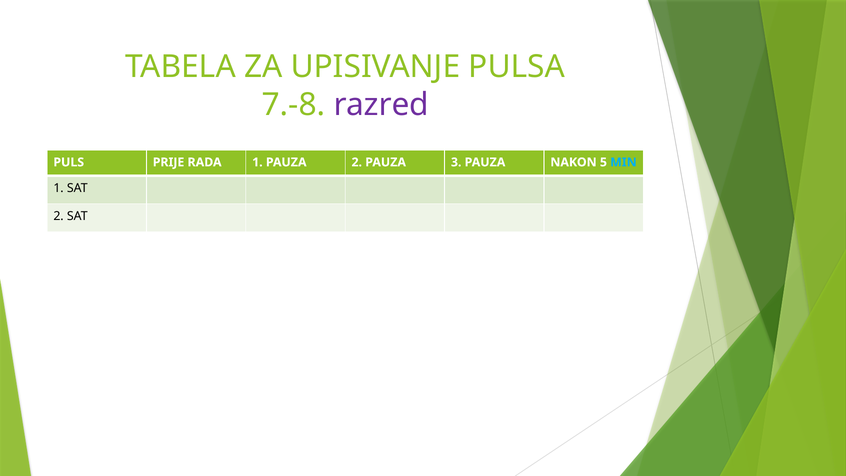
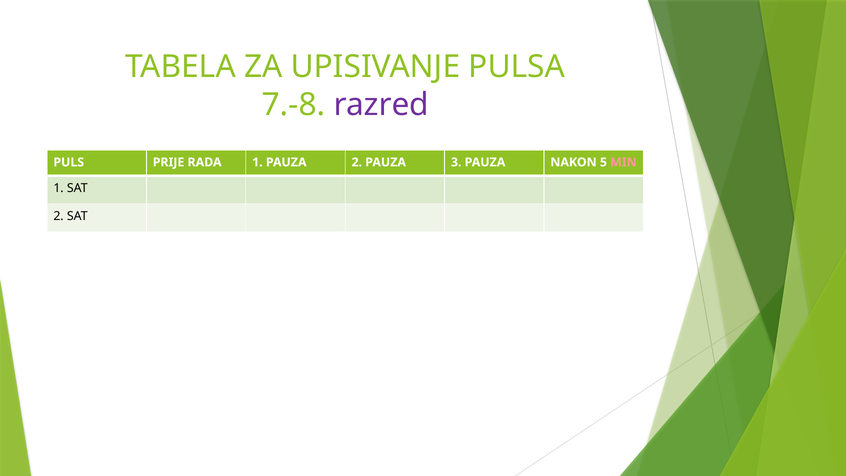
MIN colour: light blue -> pink
